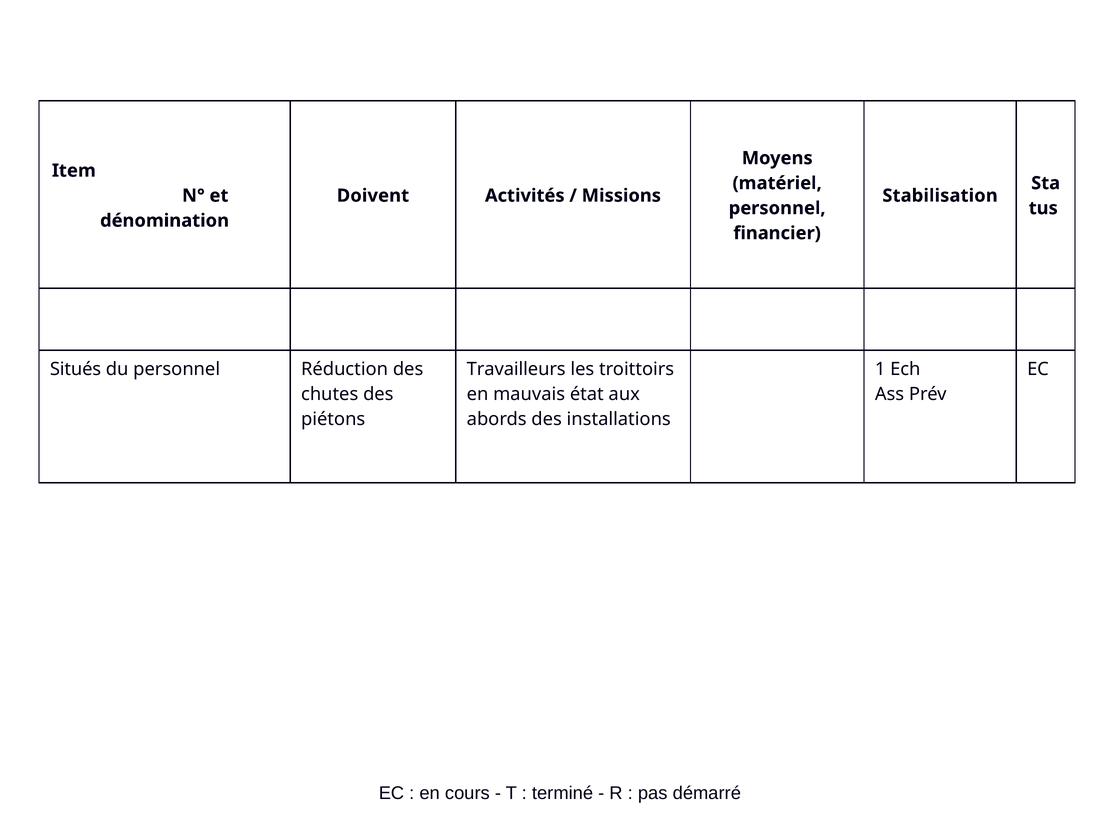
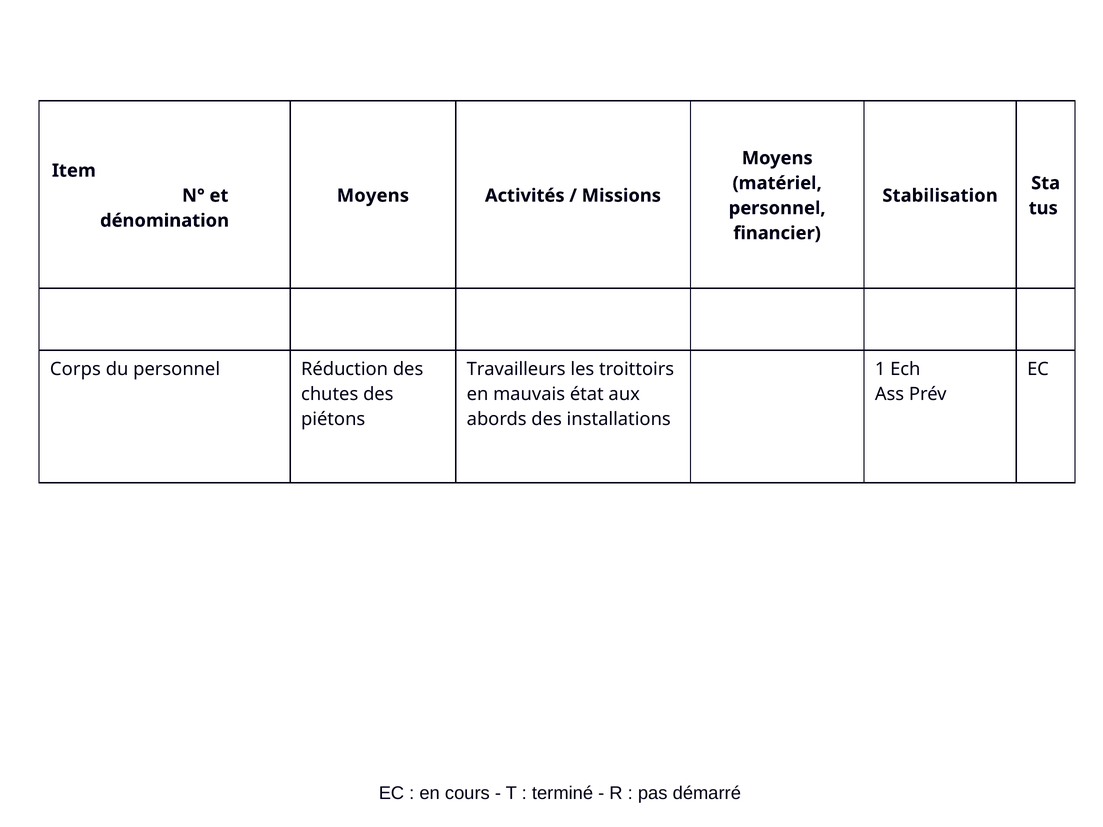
Doivent at (373, 196): Doivent -> Moyens
Situés: Situés -> Corps
